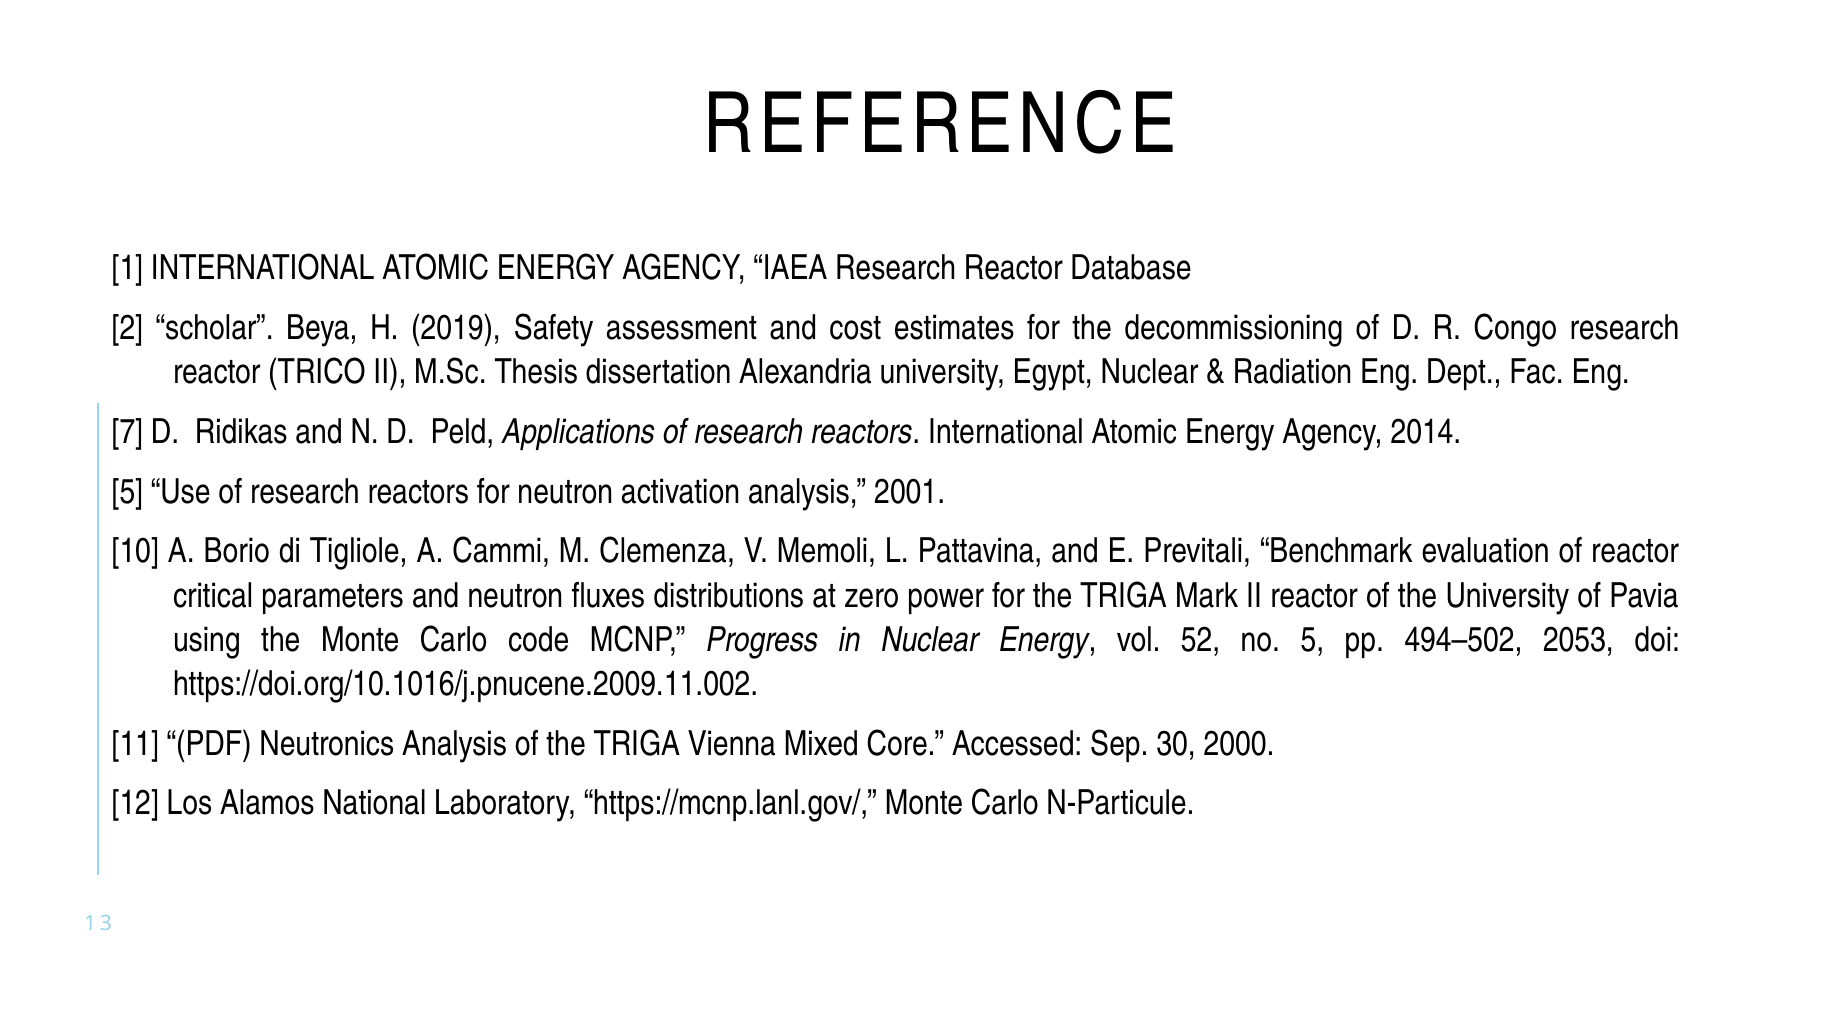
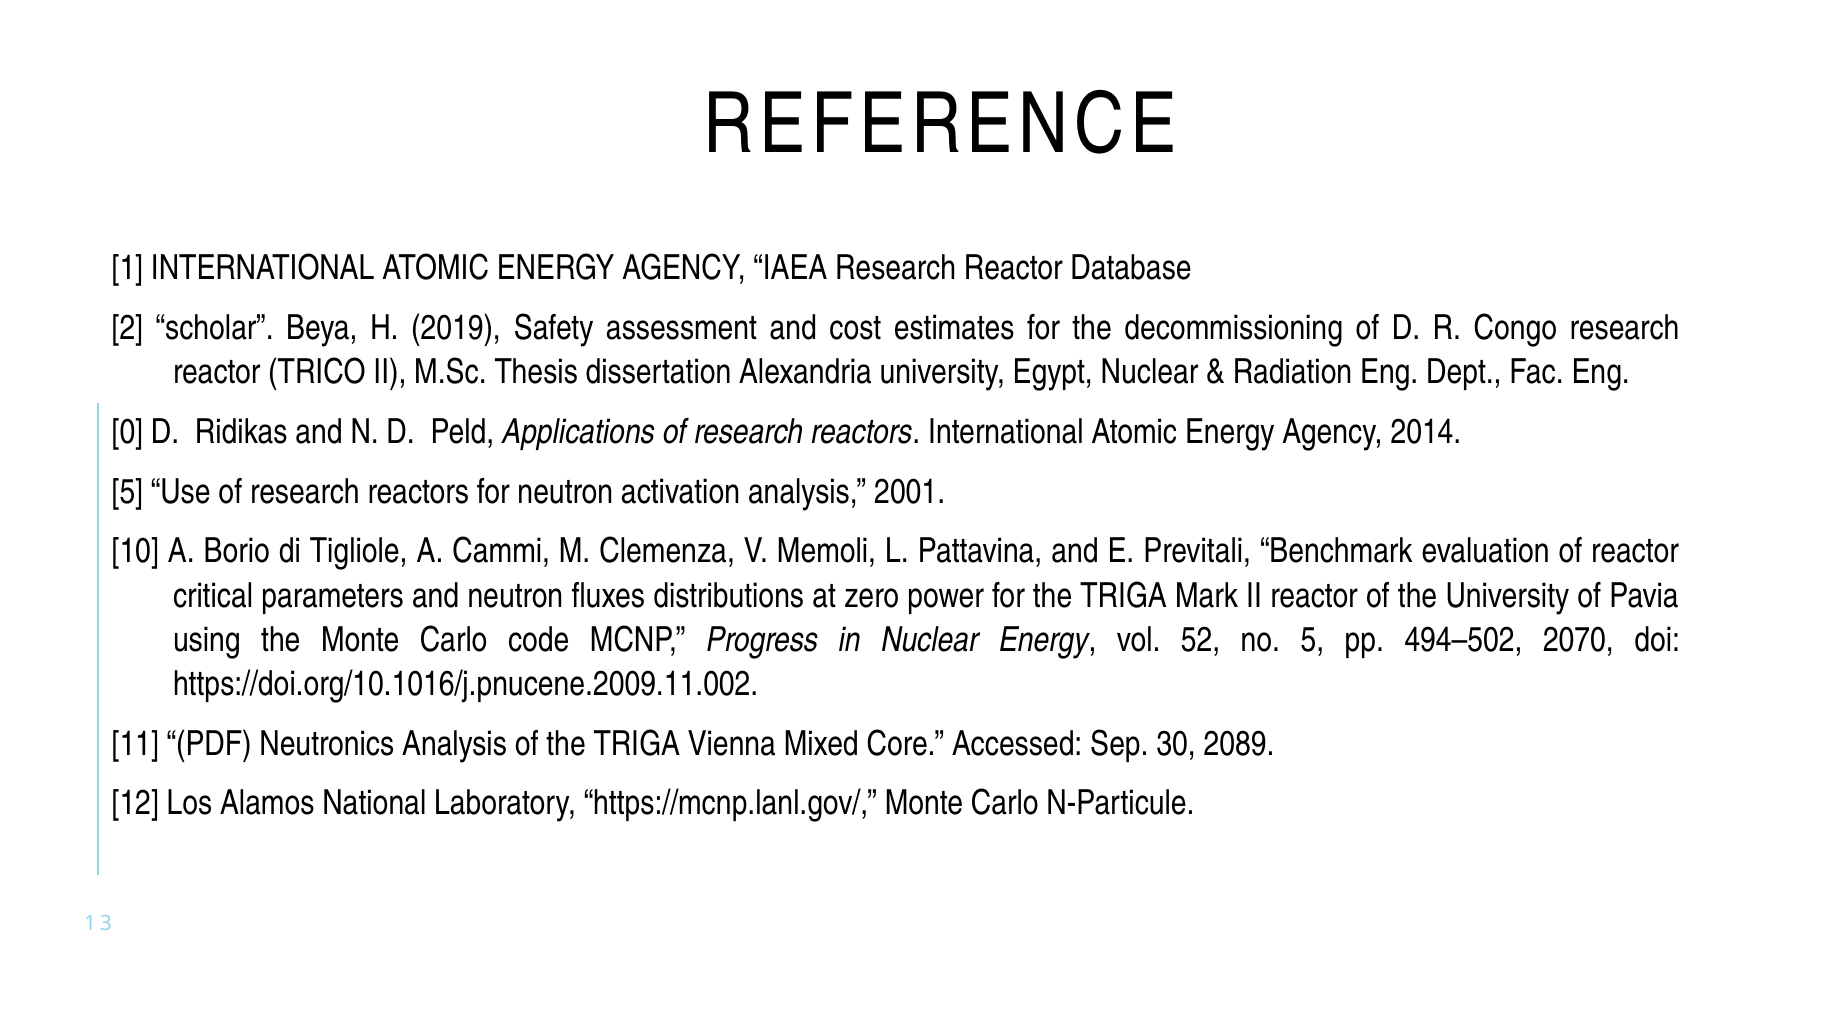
7: 7 -> 0
2053: 2053 -> 2070
2000: 2000 -> 2089
